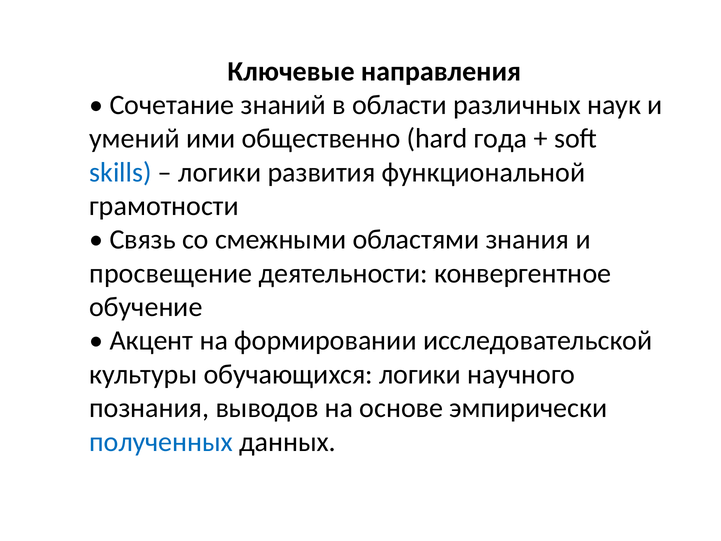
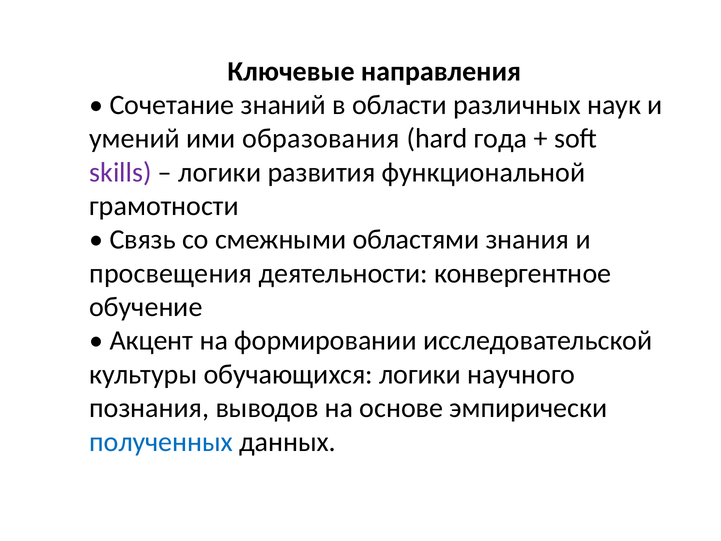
общественно: общественно -> образования
skills colour: blue -> purple
просвещение: просвещение -> просвещения
